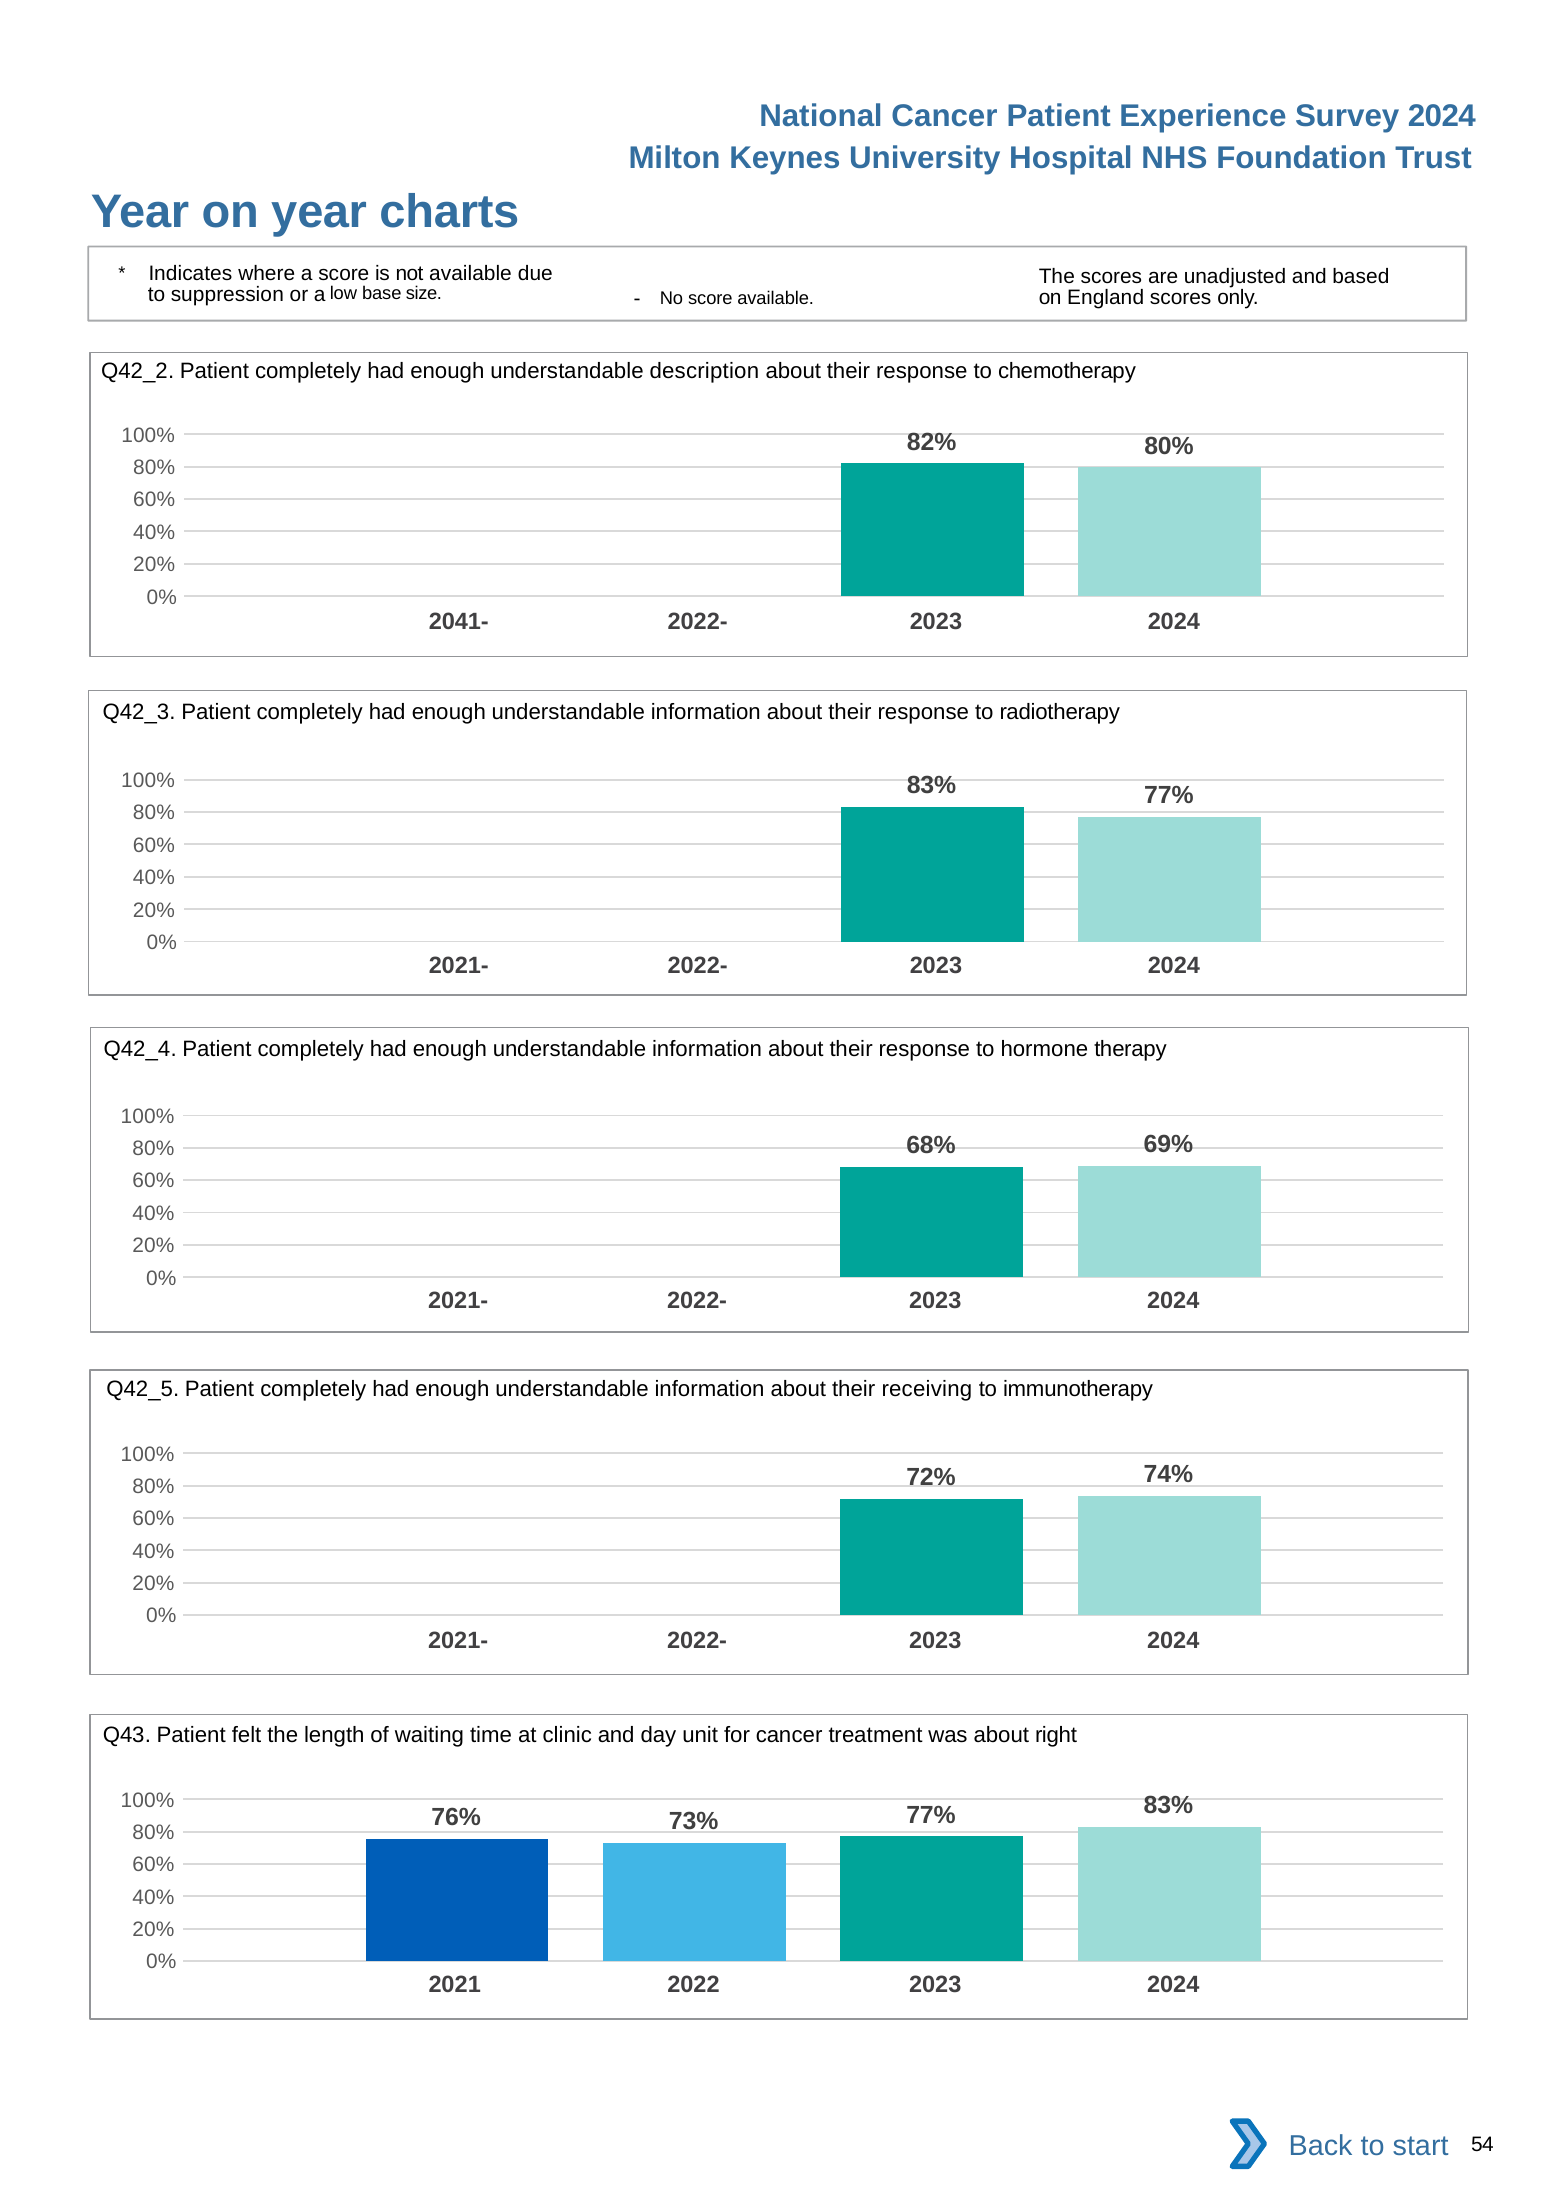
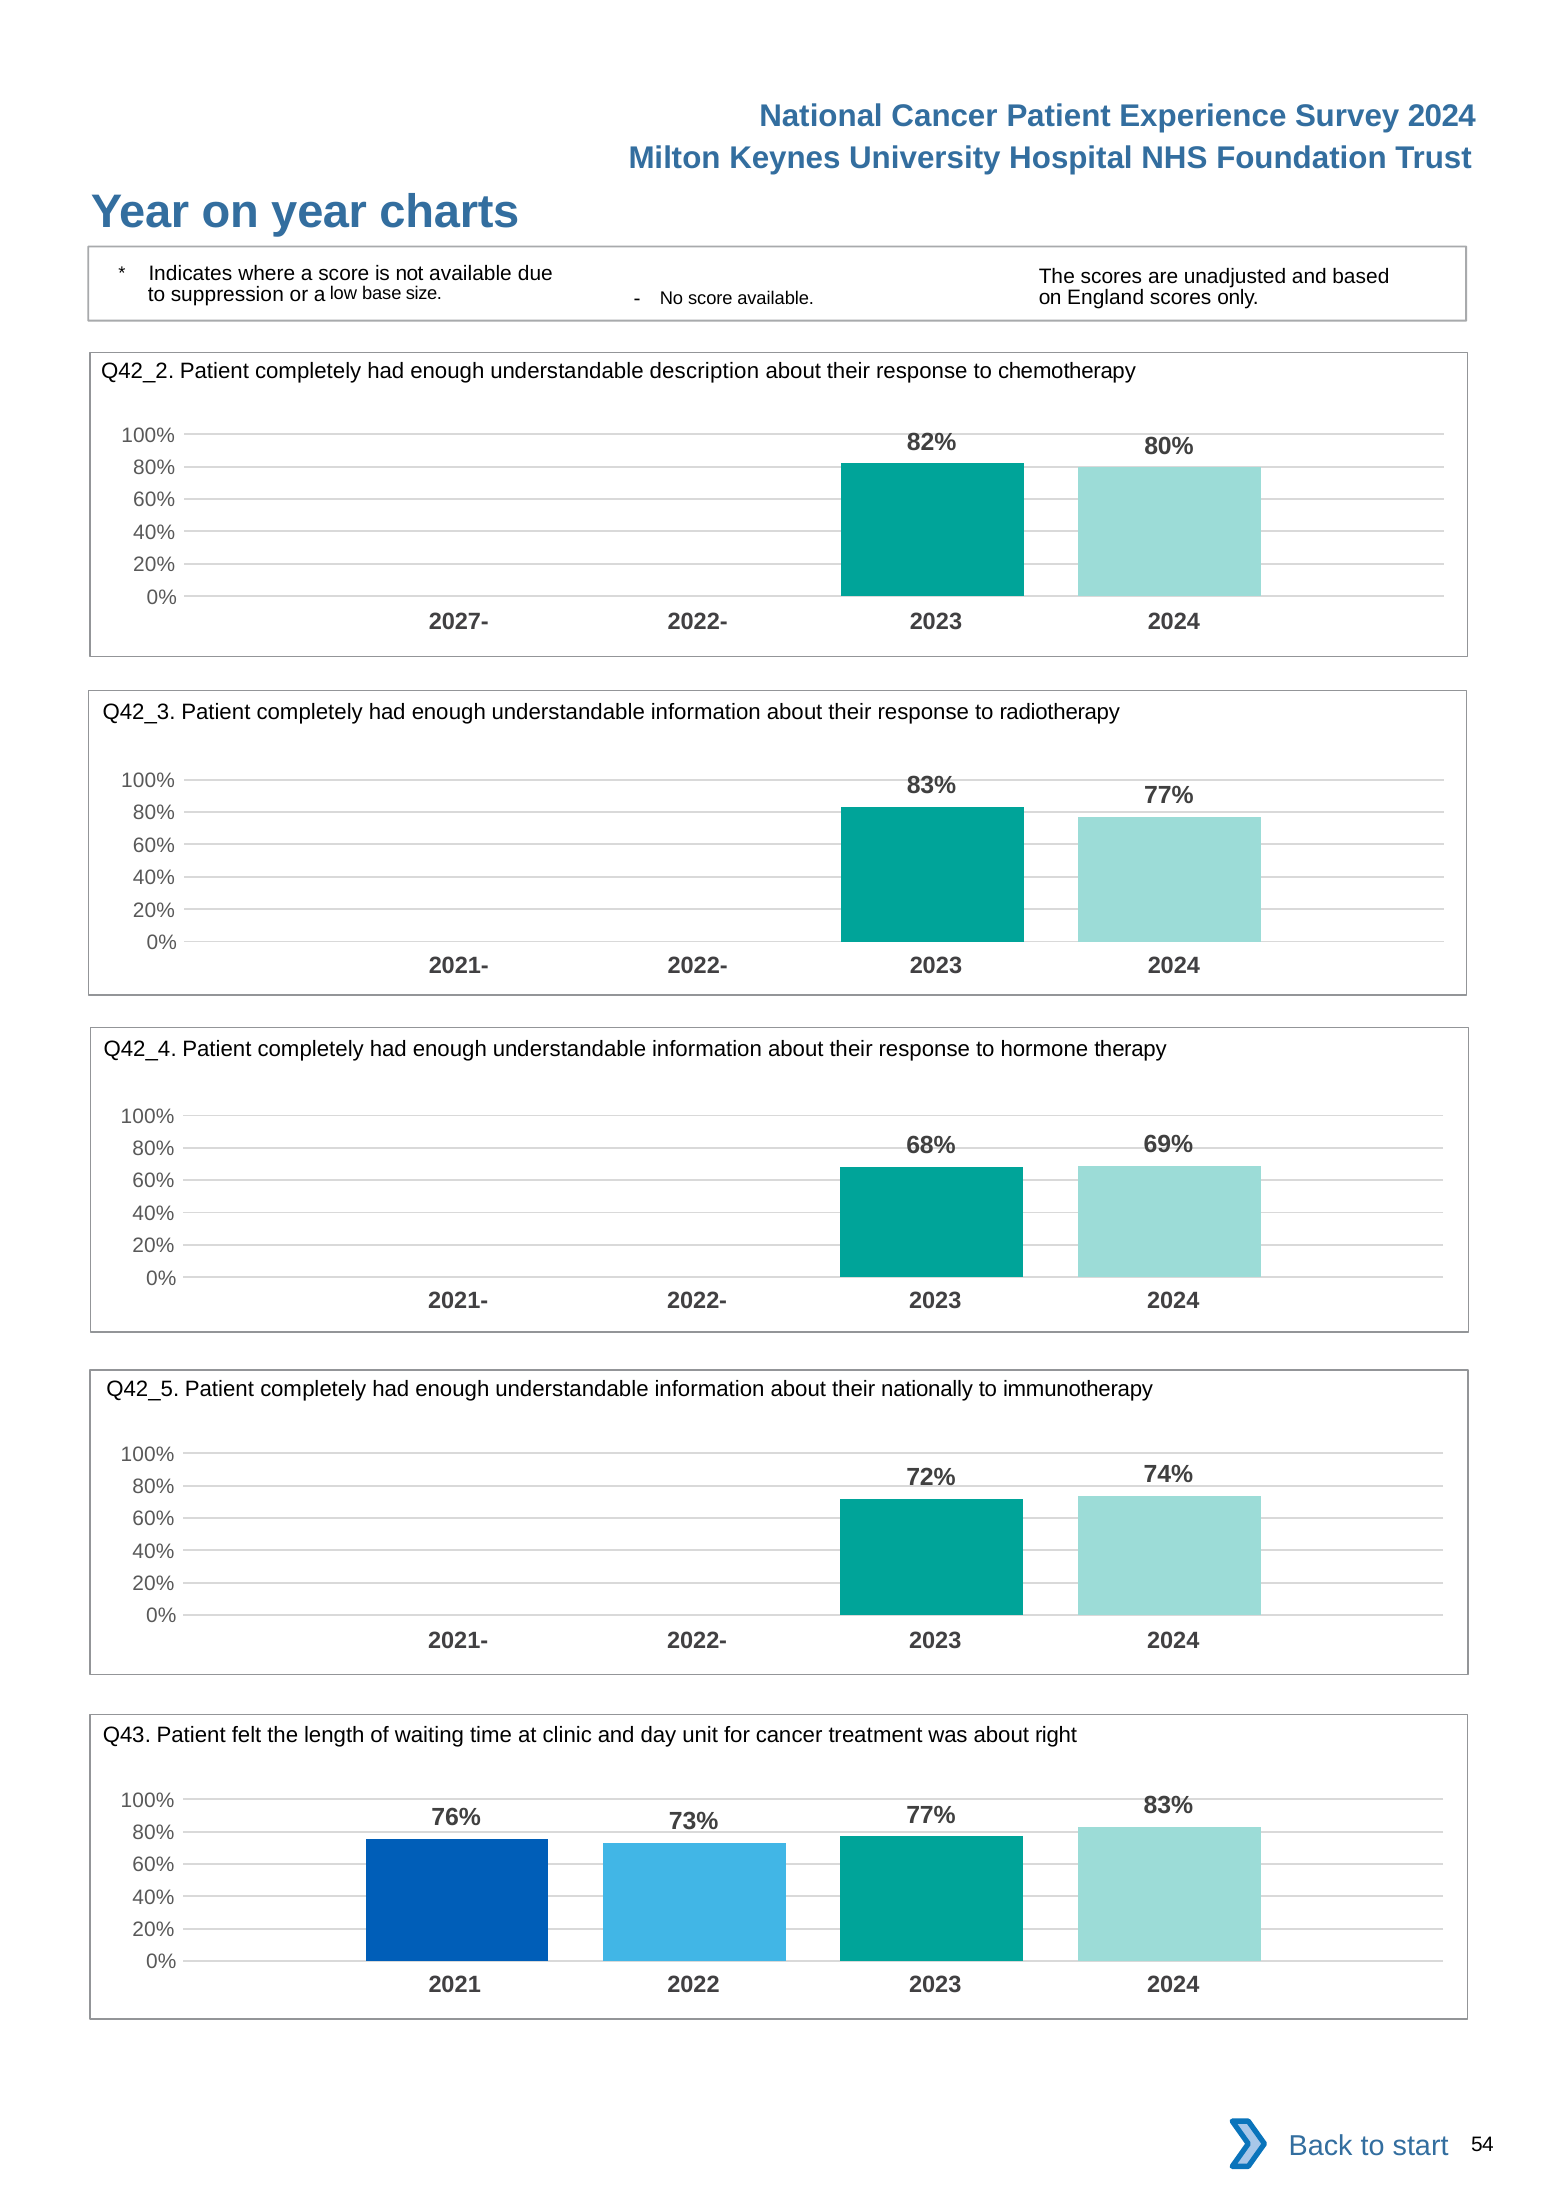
2041-: 2041- -> 2027-
receiving: receiving -> nationally
